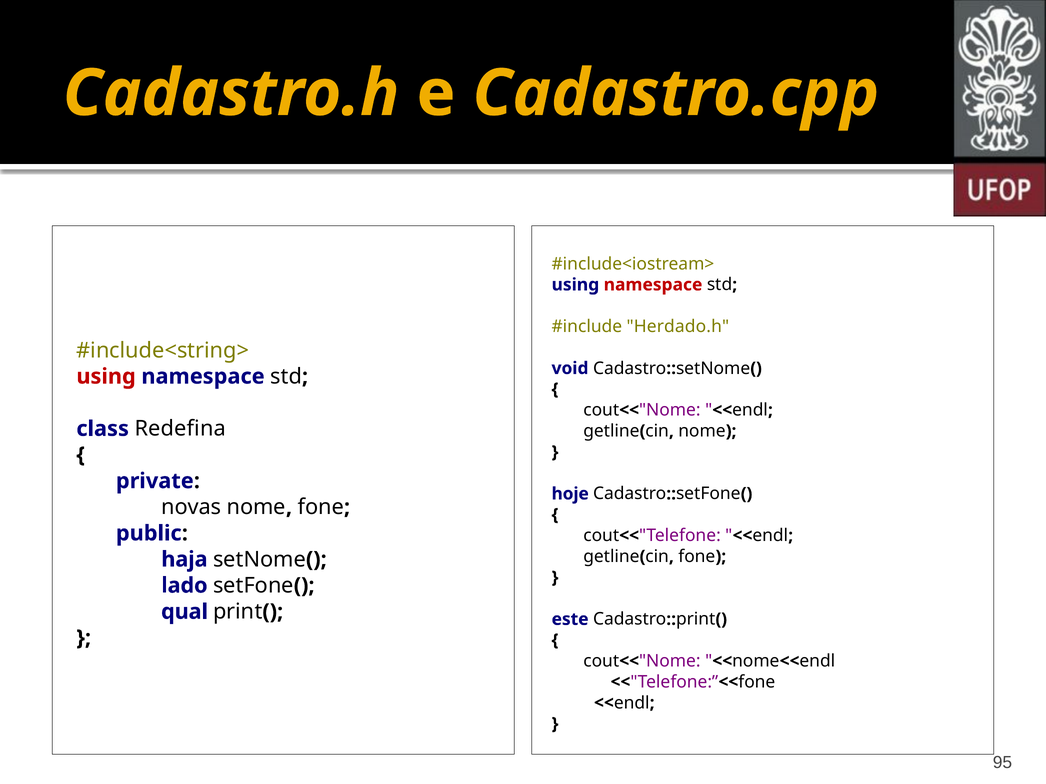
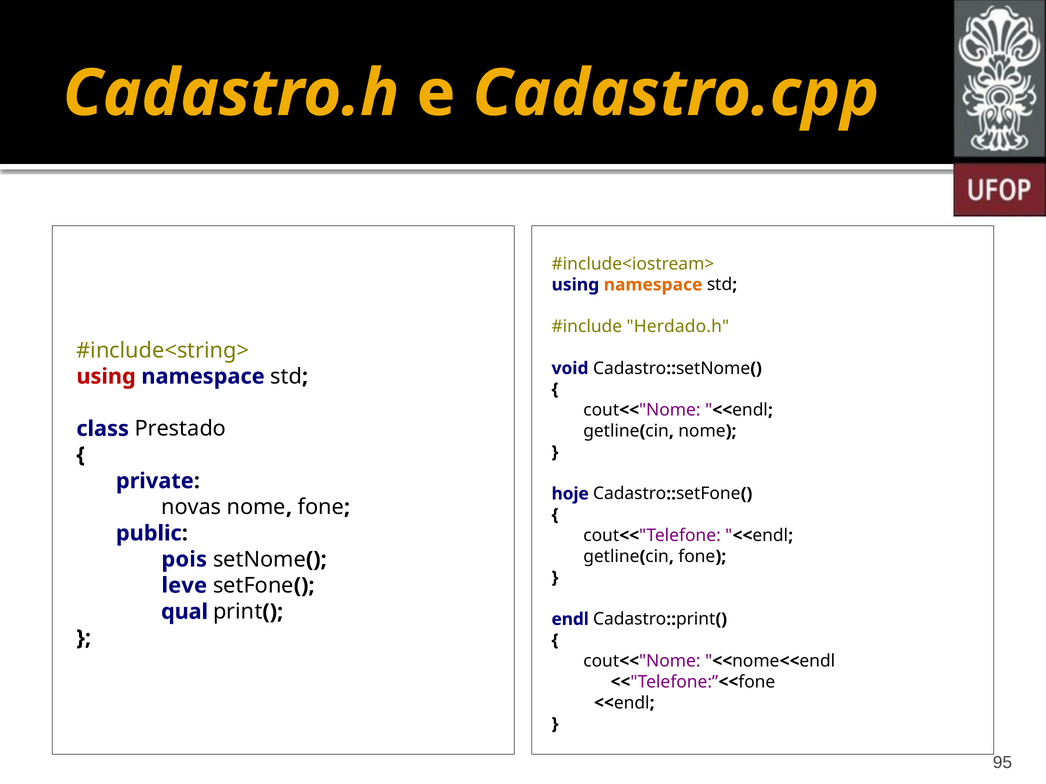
namespace at (653, 285) colour: red -> orange
Redefina: Redefina -> Prestado
haja: haja -> pois
lado: lado -> leve
este: este -> endl
